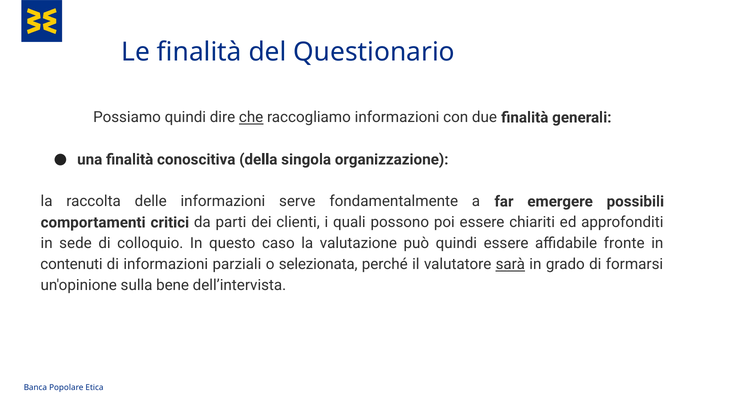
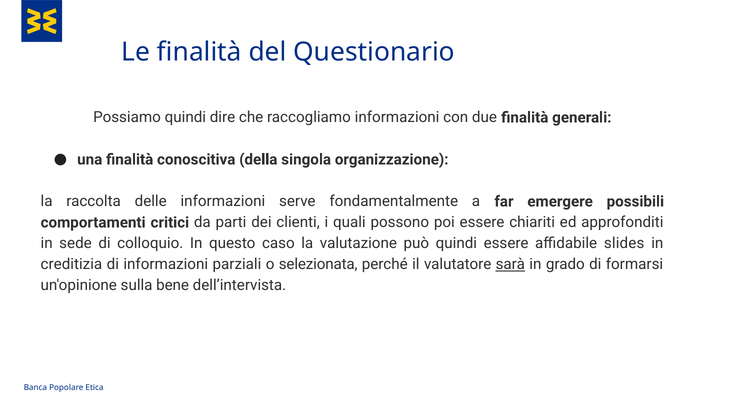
che underline: present -> none
fronte: fronte -> slides
contenuti: contenuti -> creditizia
